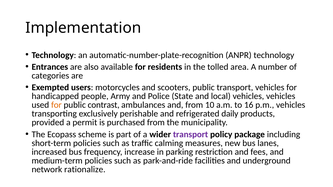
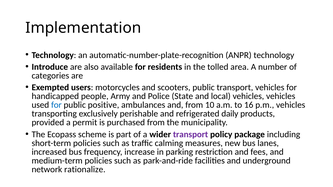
Entrances: Entrances -> Introduce
for at (56, 105) colour: orange -> blue
contrast: contrast -> positive
